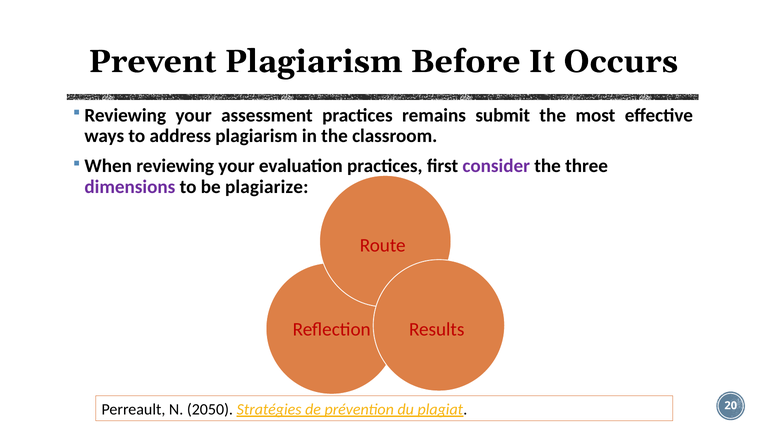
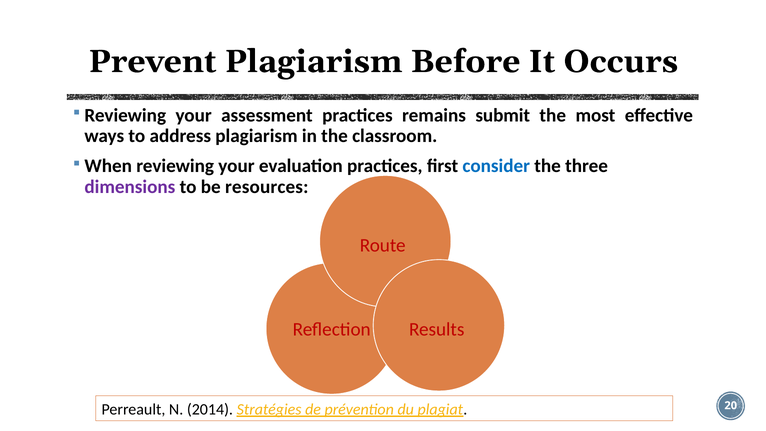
consider colour: purple -> blue
plagiarize: plagiarize -> resources
2050: 2050 -> 2014
